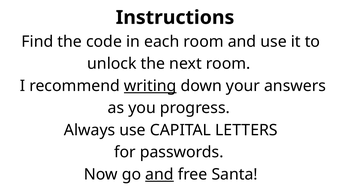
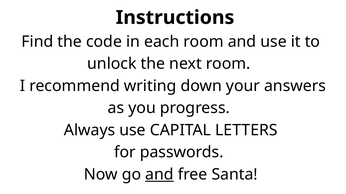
writing underline: present -> none
